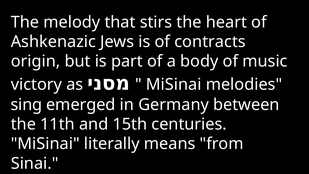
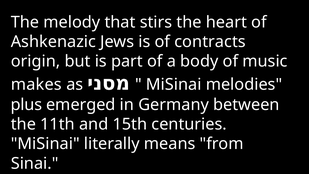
victory: victory -> makes
sing: sing -> plus
